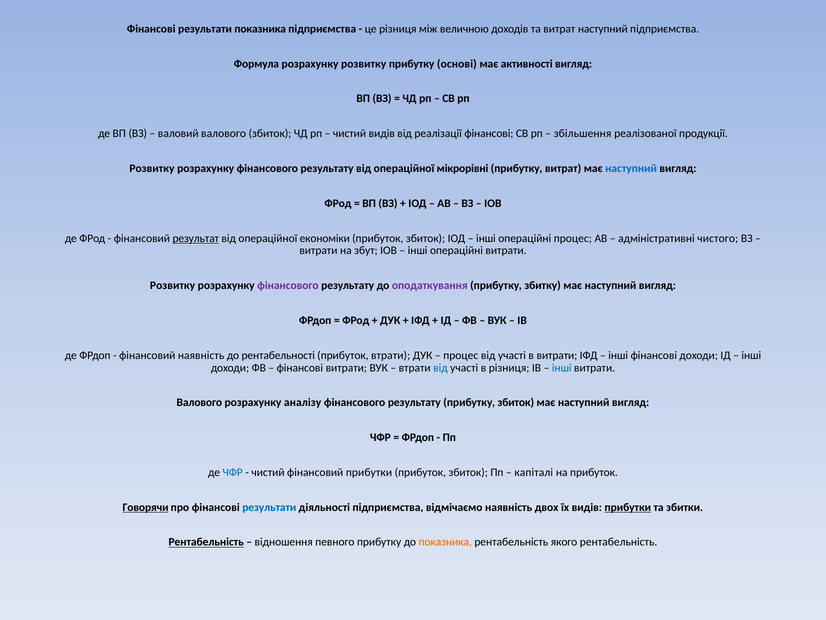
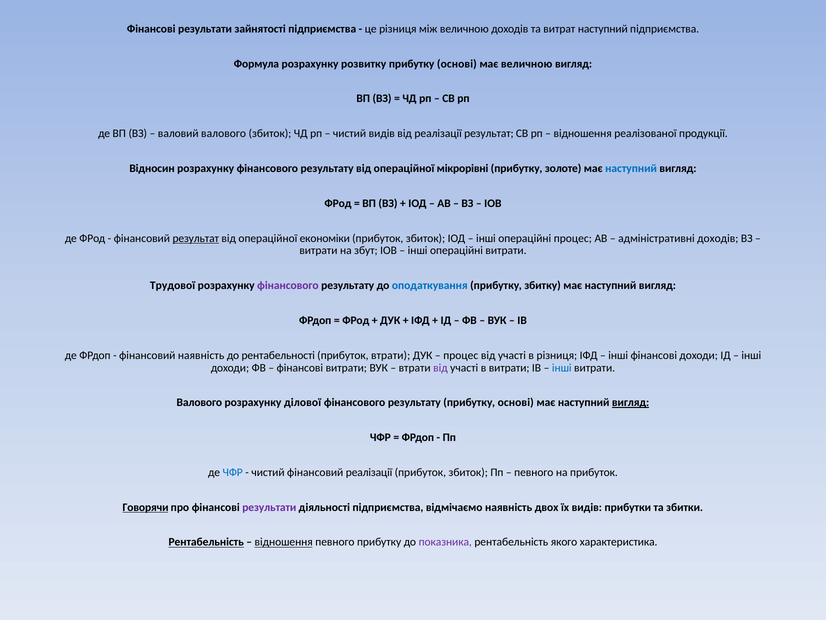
результати показника: показника -> зайнятості
має активності: активності -> величною
реалізації фінансові: фінансові -> результат
збільшення at (583, 133): збільшення -> відношення
Розвитку at (152, 168): Розвитку -> Відносин
прибутку витрат: витрат -> золоте
адміністративні чистого: чистого -> доходів
Розвитку at (173, 285): Розвитку -> Трудової
оподаткування colour: purple -> blue
в витрати: витрати -> різниця
від at (440, 367) colour: blue -> purple
в різниця: різниця -> витрати
аналізу: аналізу -> ділової
результату прибутку збиток: збиток -> основі
вигляд at (631, 402) underline: none -> present
фінансовий прибутки: прибутки -> реалізації
капіталі at (534, 472): капіталі -> певного
результати at (269, 507) colour: blue -> purple
прибутки at (628, 507) underline: present -> none
відношення at (284, 542) underline: none -> present
показника at (445, 542) colour: orange -> purple
якого рентабельність: рентабельність -> характеристика
